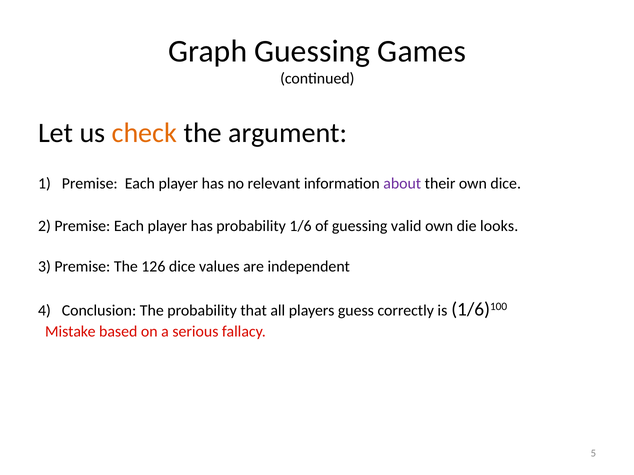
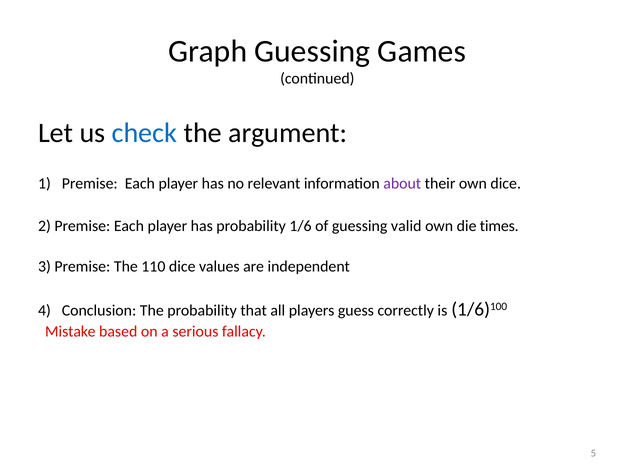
check colour: orange -> blue
looks: looks -> times
126: 126 -> 110
